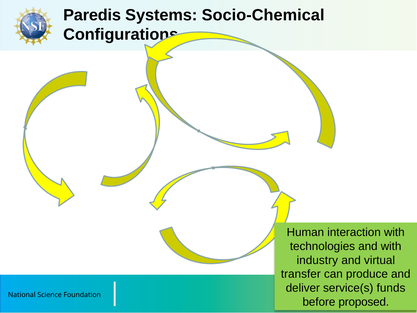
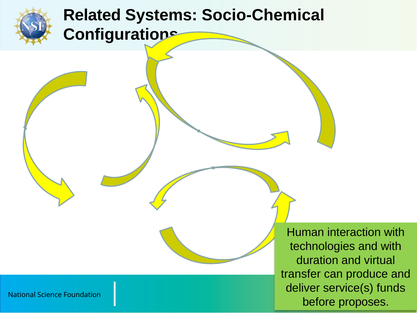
Paredis: Paredis -> Related
industry: industry -> duration
proposed: proposed -> proposes
